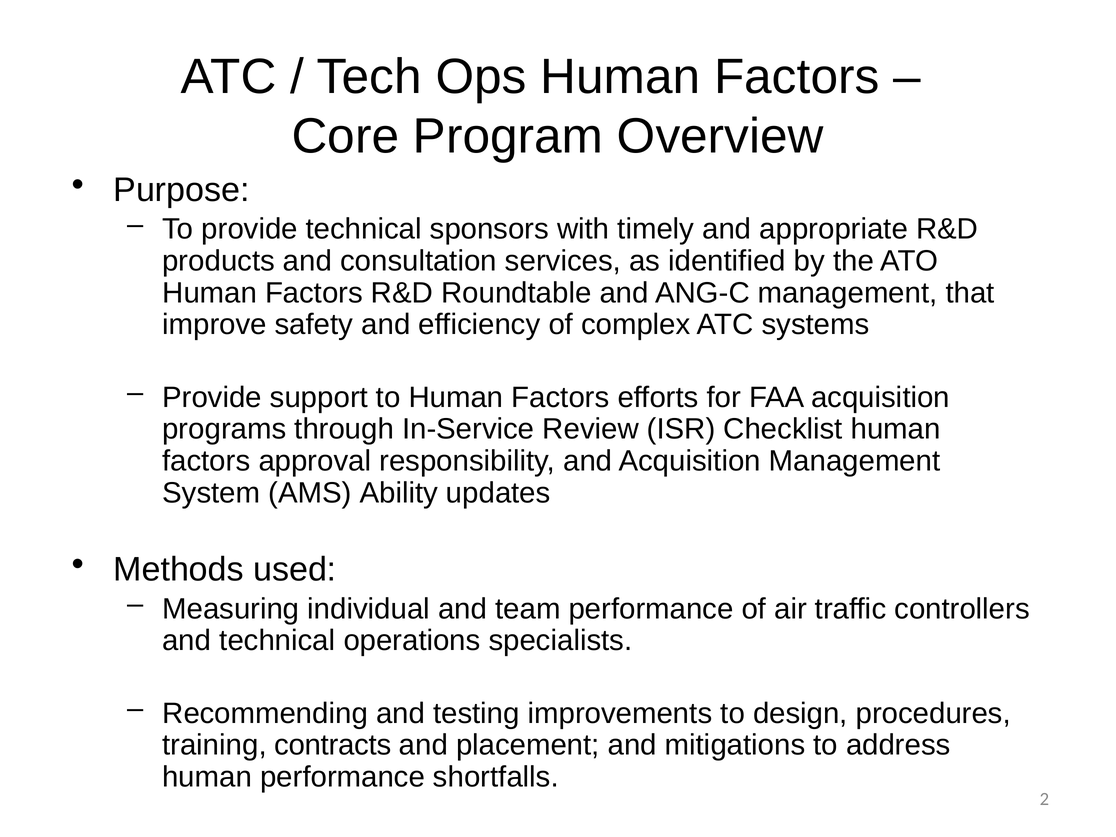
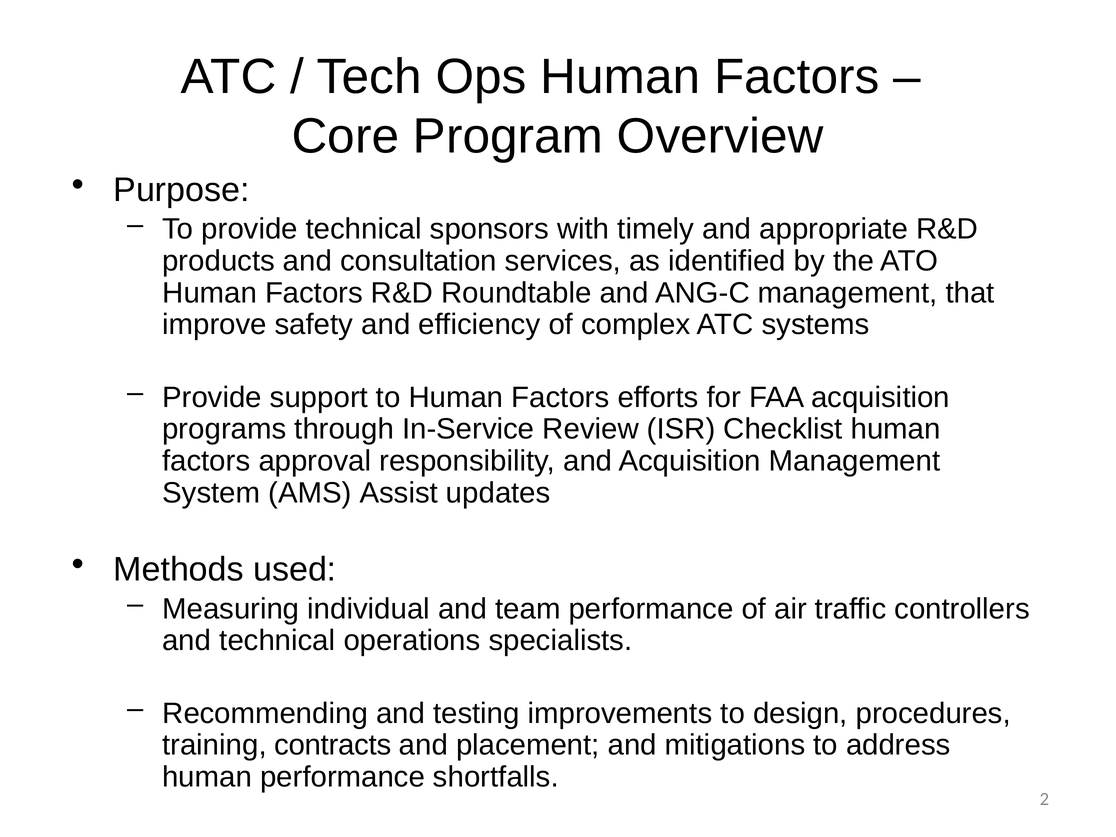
Ability: Ability -> Assist
